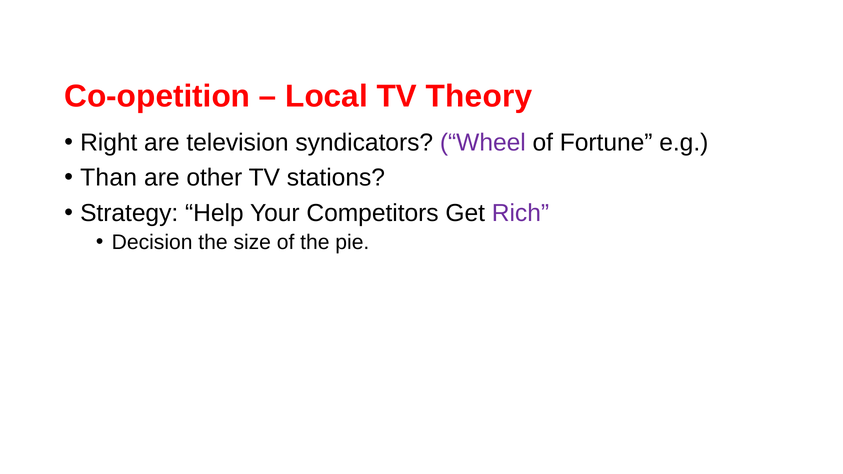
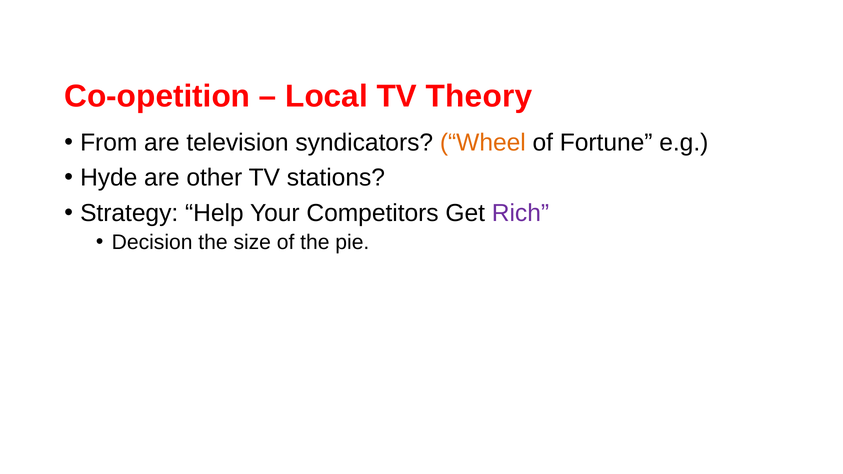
Right: Right -> From
Wheel colour: purple -> orange
Than: Than -> Hyde
